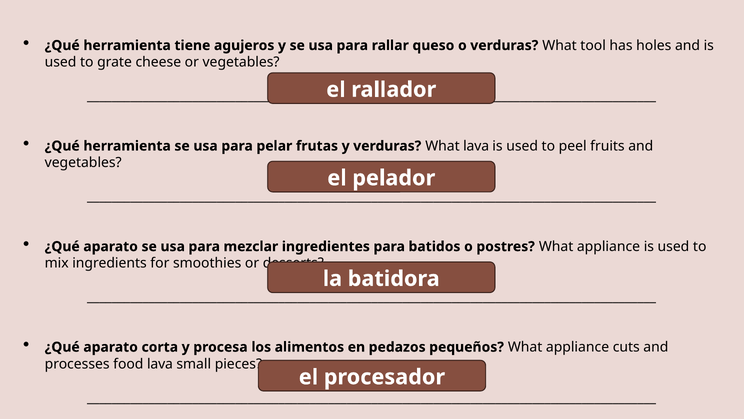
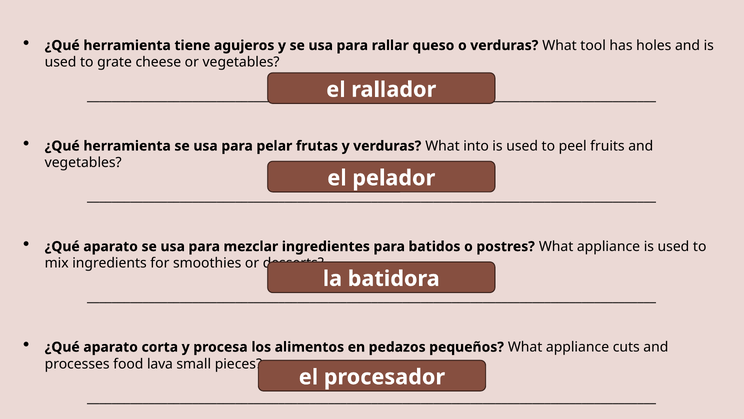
What lava: lava -> into
